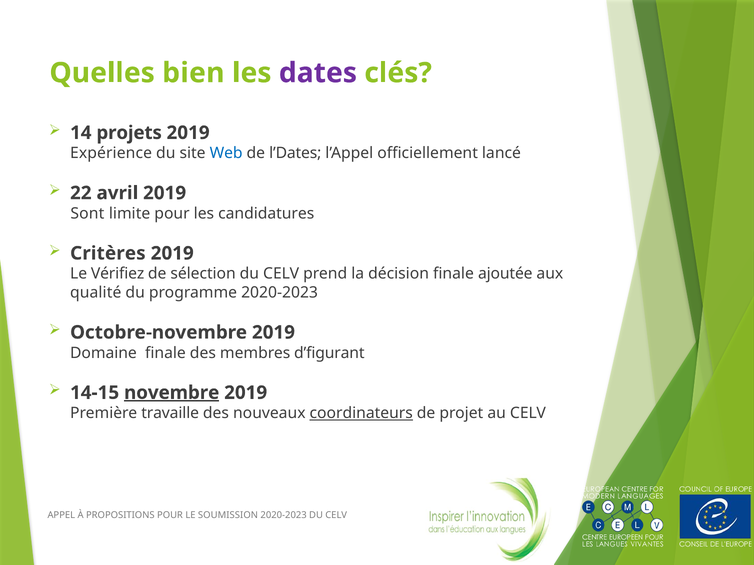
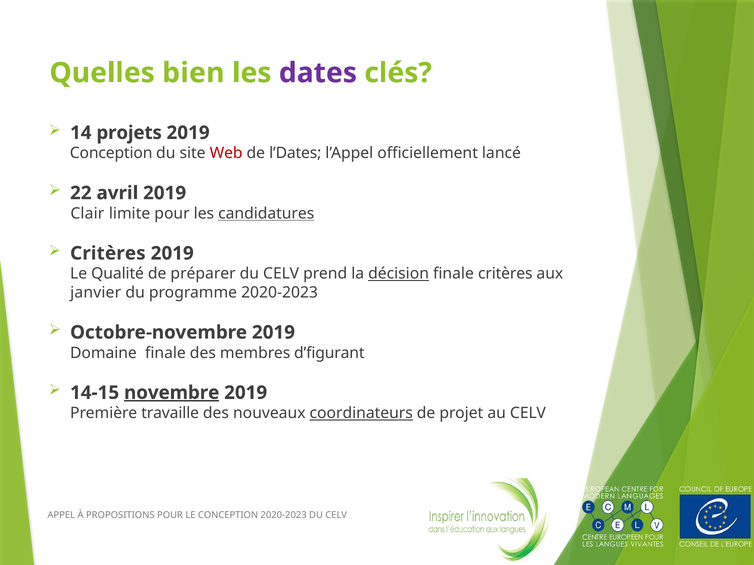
Expérience at (111, 153): Expérience -> Conception
Web colour: blue -> red
Sont: Sont -> Clair
candidatures underline: none -> present
Vérifiez: Vérifiez -> Qualité
sélection: sélection -> préparer
décision underline: none -> present
finale ajoutée: ajoutée -> critères
qualité: qualité -> janvier
LE SOUMISSION: SOUMISSION -> CONCEPTION
